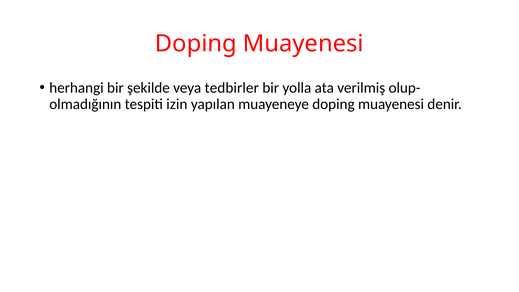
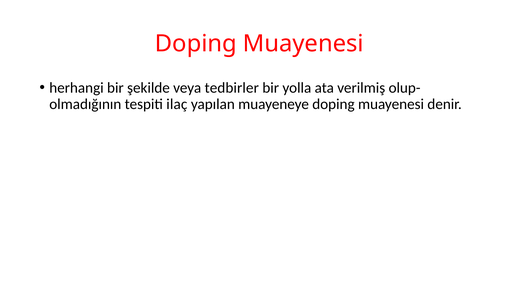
izin: izin -> ilaç
